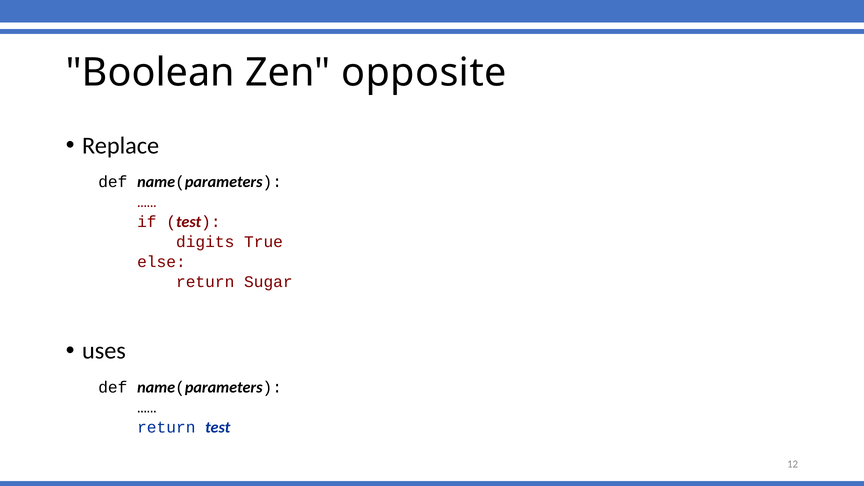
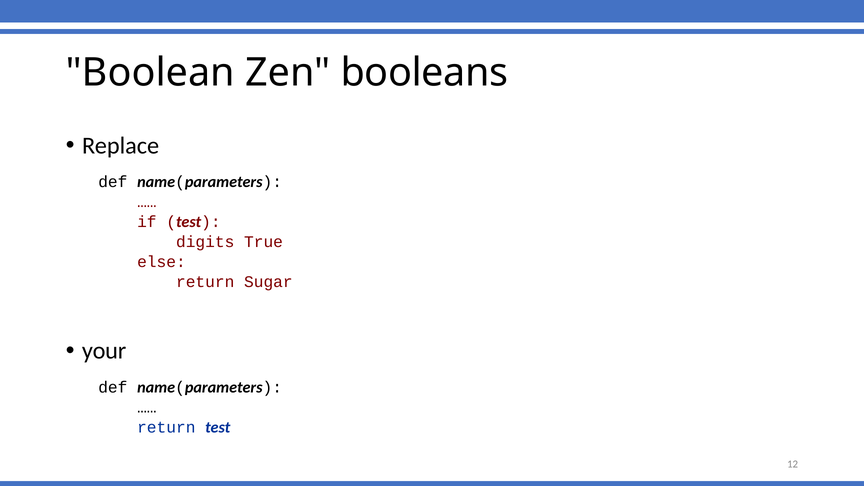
opposite: opposite -> booleans
uses: uses -> your
